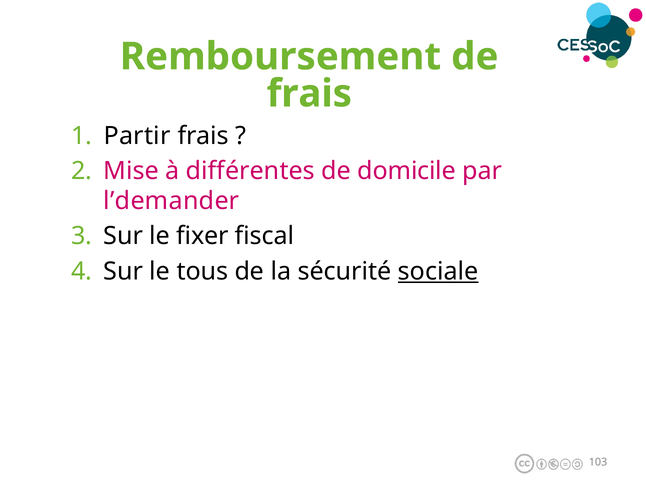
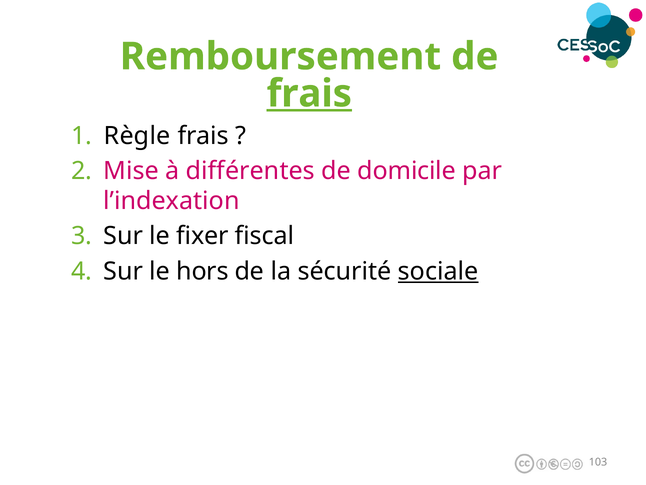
frais at (309, 94) underline: none -> present
Partir: Partir -> Règle
l’demander: l’demander -> l’indexation
tous: tous -> hors
